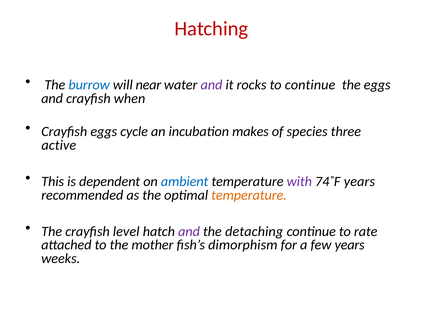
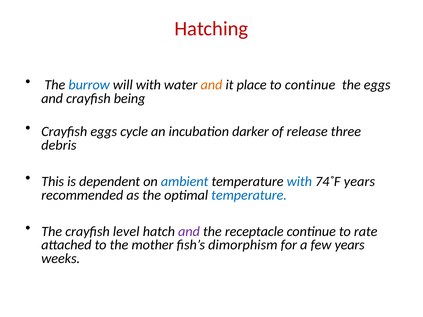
will near: near -> with
and at (212, 85) colour: purple -> orange
rocks: rocks -> place
when: when -> being
makes: makes -> darker
species: species -> release
active: active -> debris
with at (299, 182) colour: purple -> blue
temperature at (249, 195) colour: orange -> blue
detaching: detaching -> receptacle
